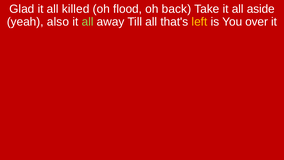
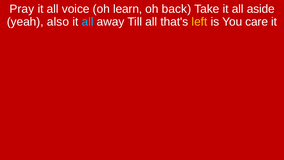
Glad: Glad -> Pray
killed: killed -> voice
flood: flood -> learn
all at (88, 22) colour: light green -> light blue
over: over -> care
